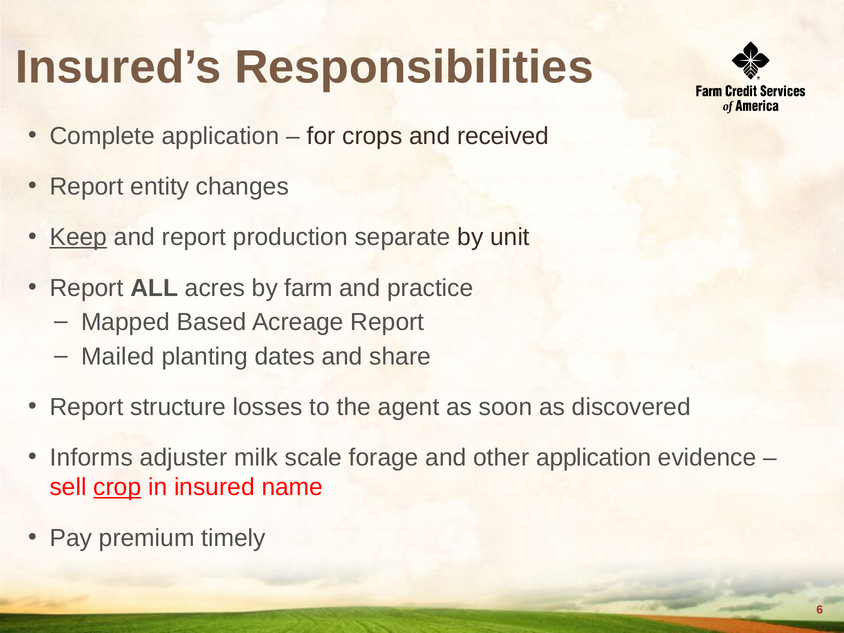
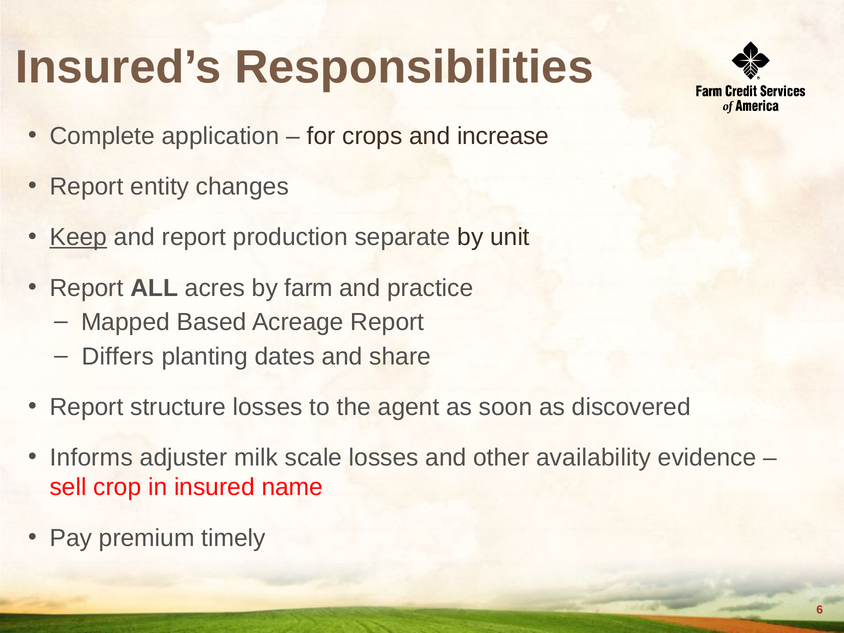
received: received -> increase
Mailed: Mailed -> Differs
scale forage: forage -> losses
other application: application -> availability
crop underline: present -> none
